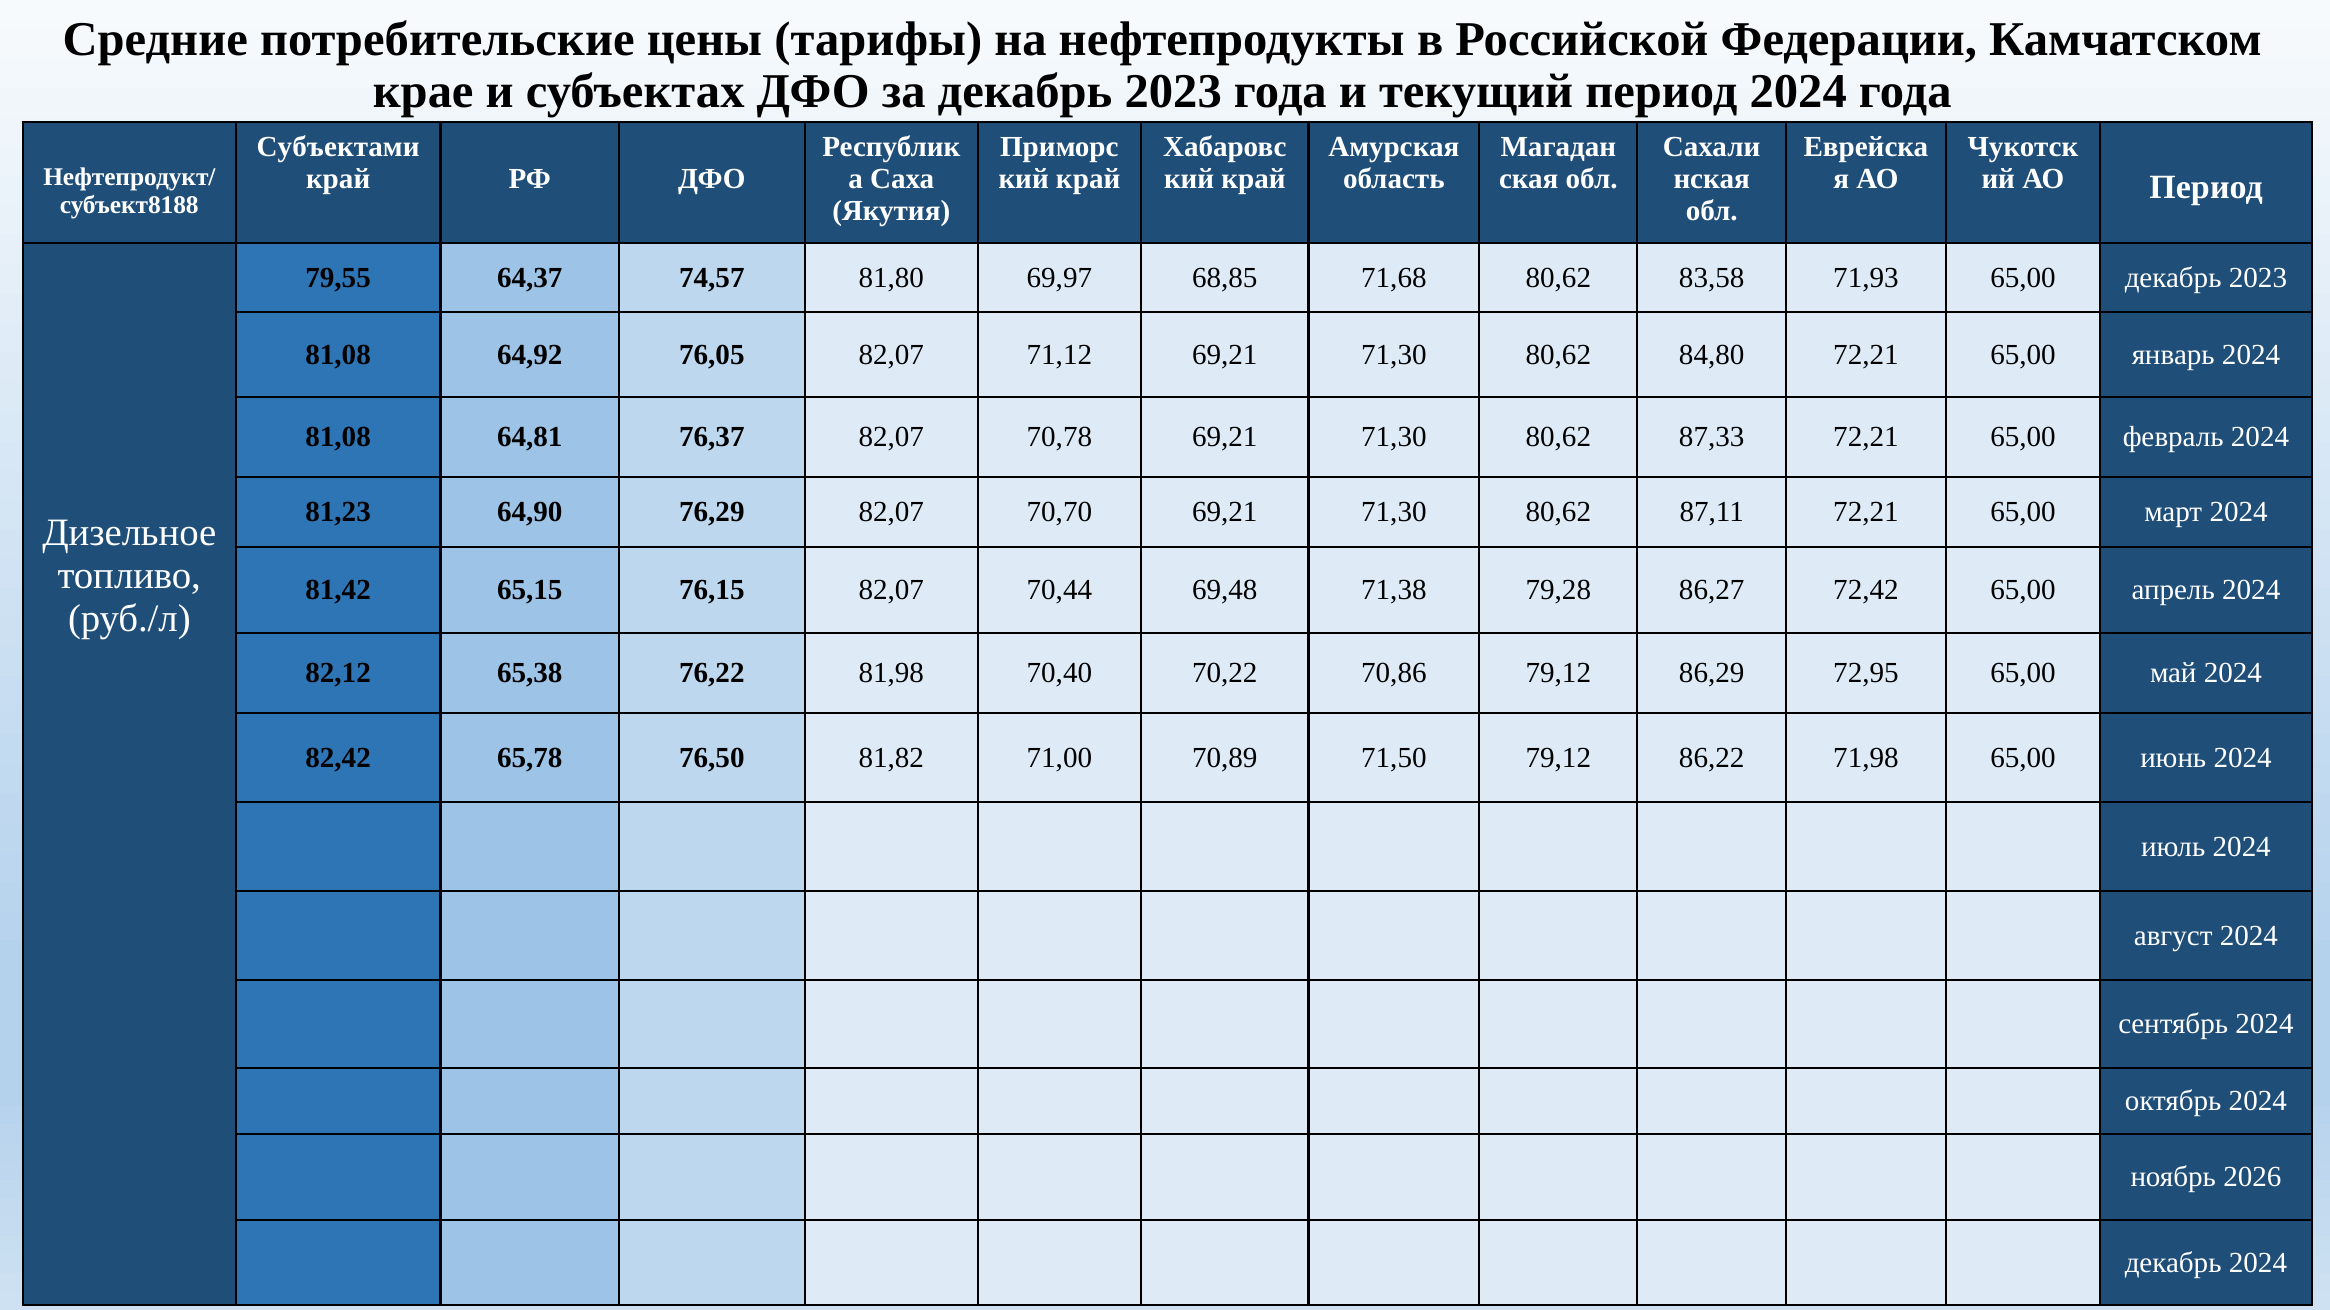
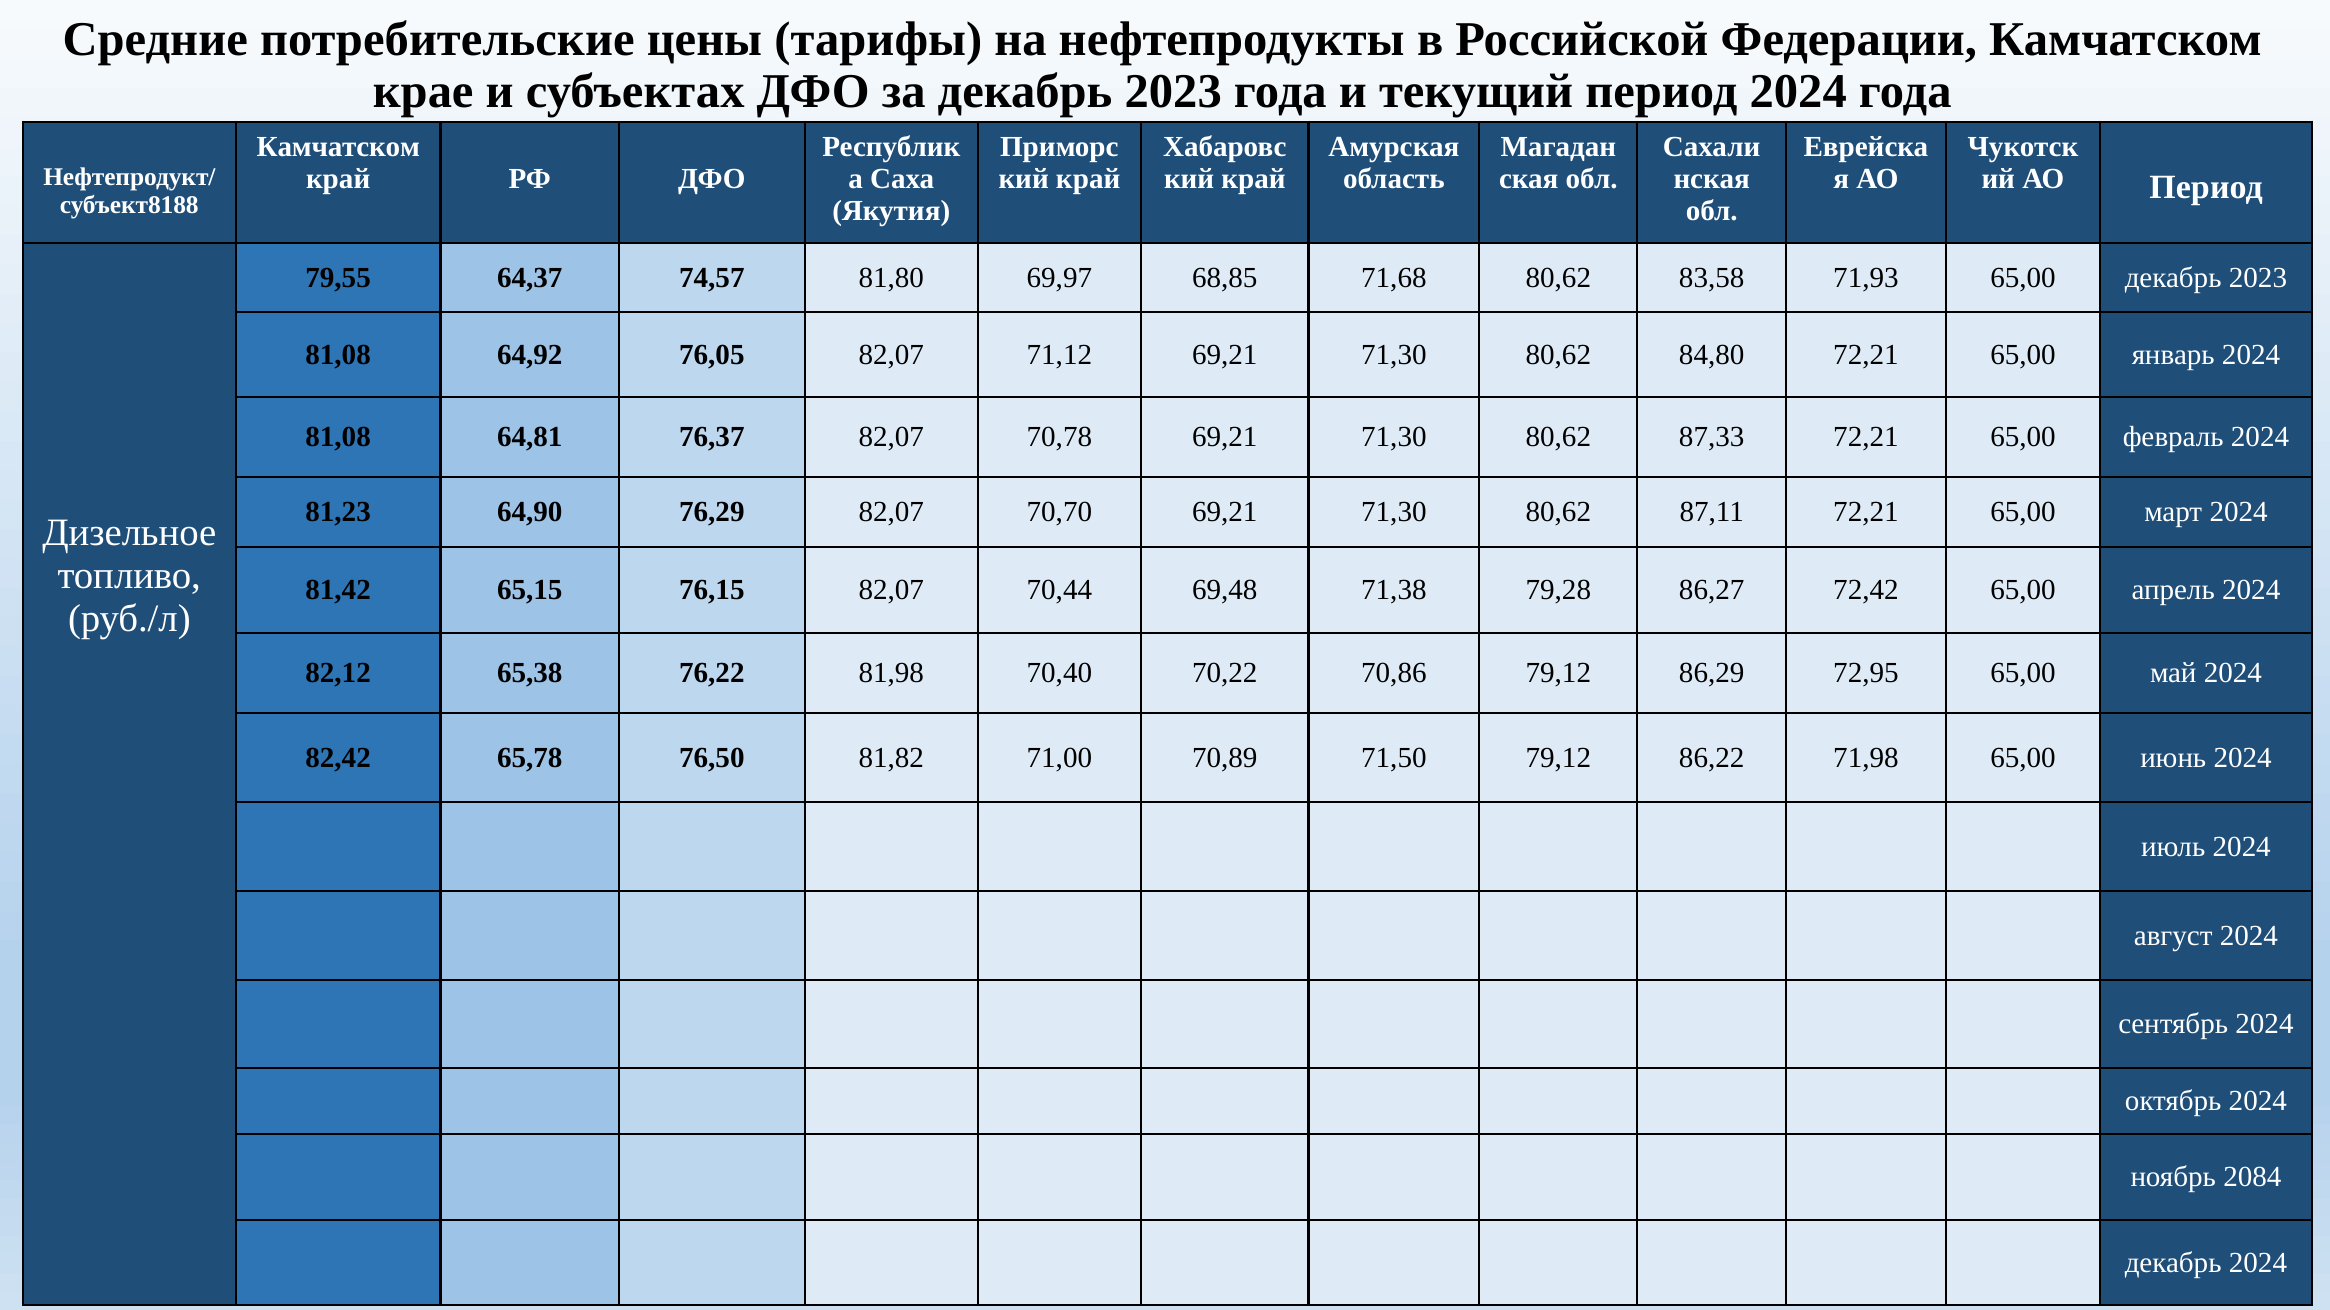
Субъектами at (338, 147): Субъектами -> Камчатском
2026: 2026 -> 2084
